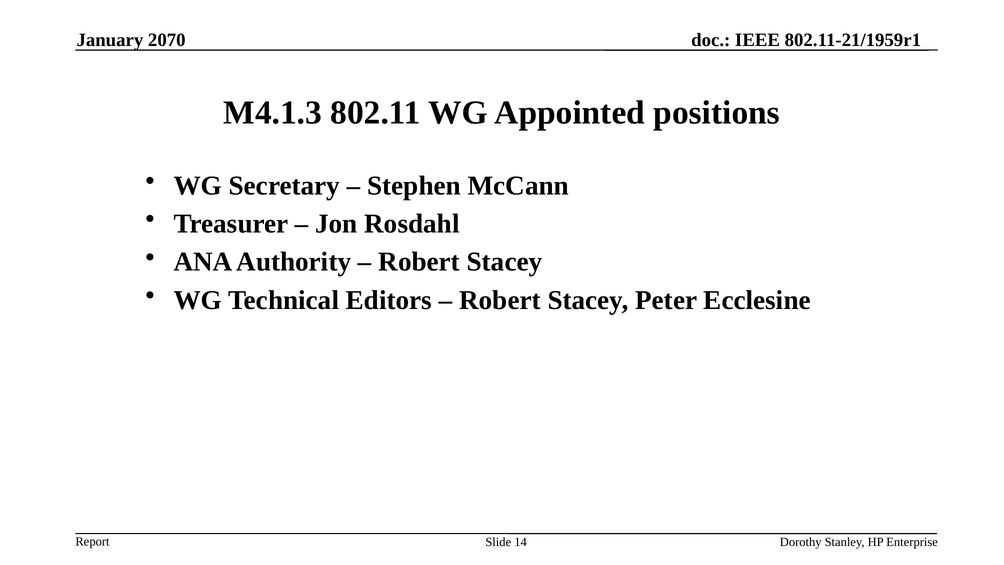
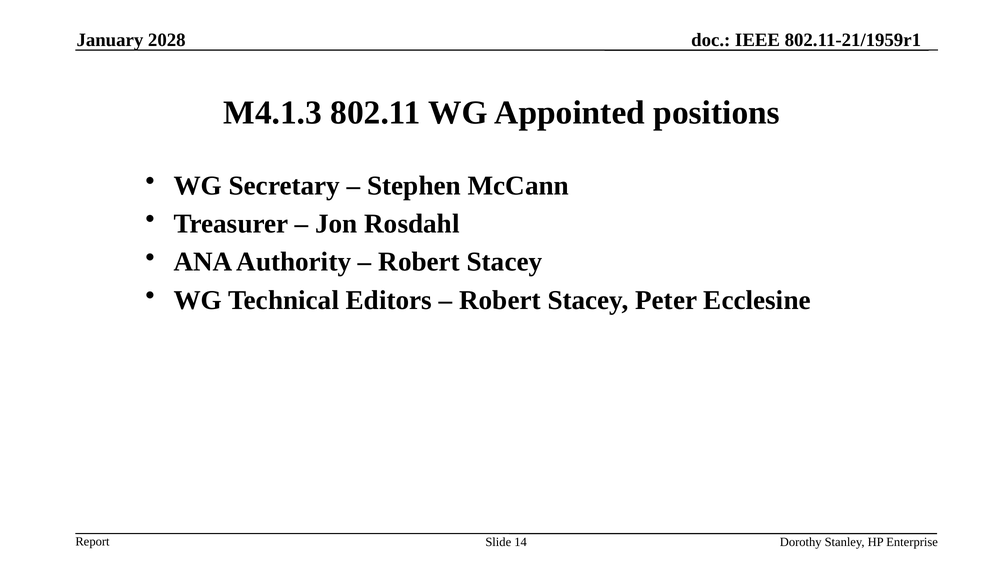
2070: 2070 -> 2028
